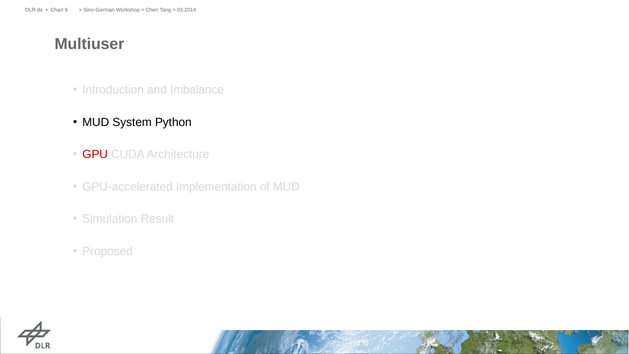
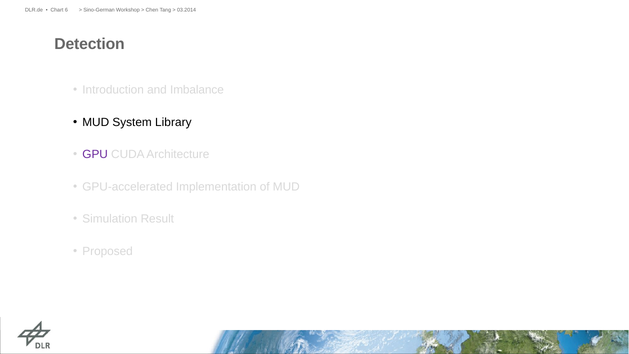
Multiuser: Multiuser -> Detection
Python: Python -> Library
GPU colour: red -> purple
